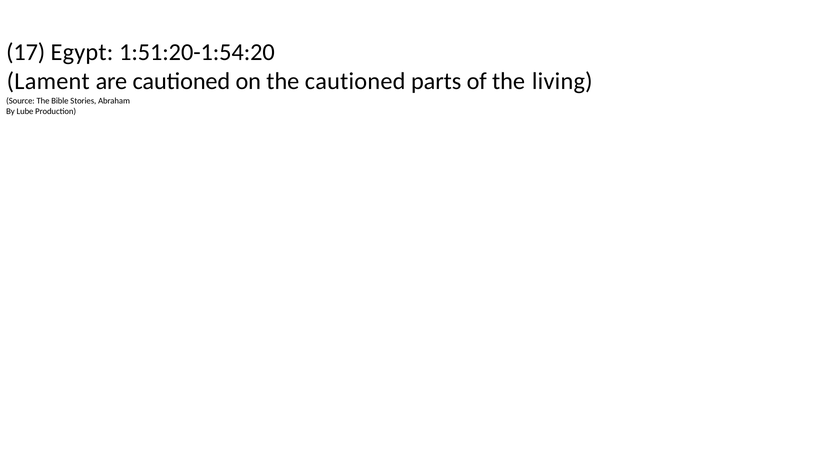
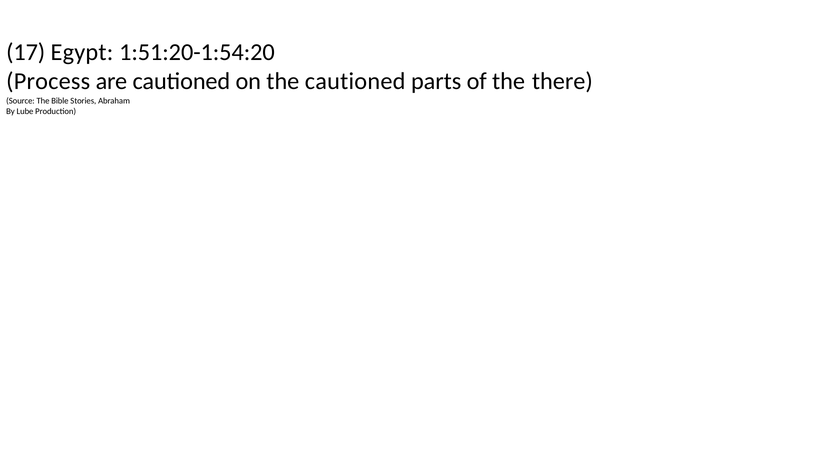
Lament: Lament -> Process
living: living -> there
